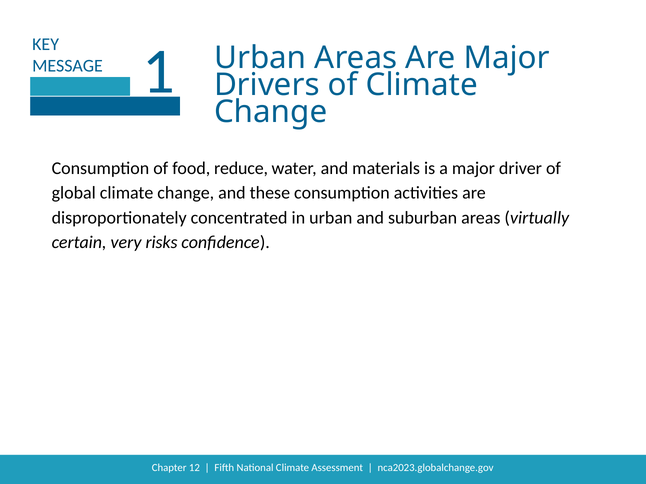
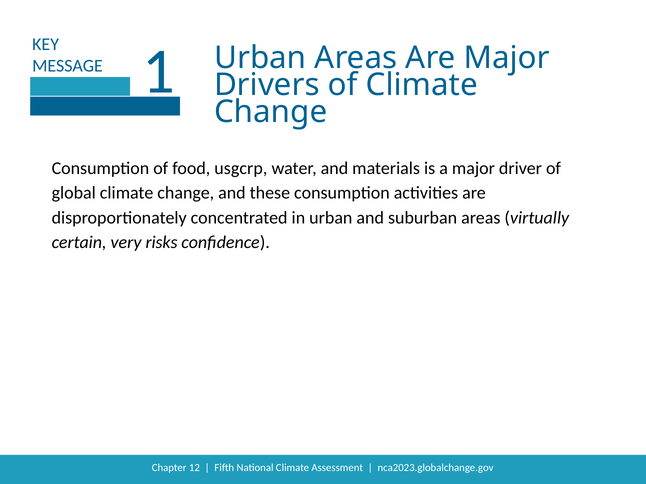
reduce: reduce -> usgcrp
